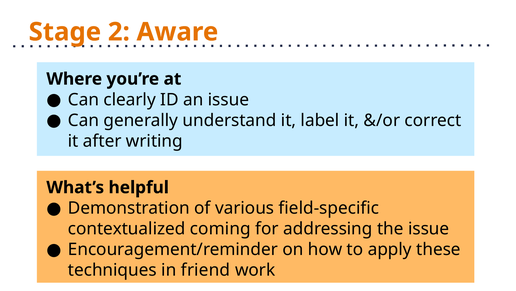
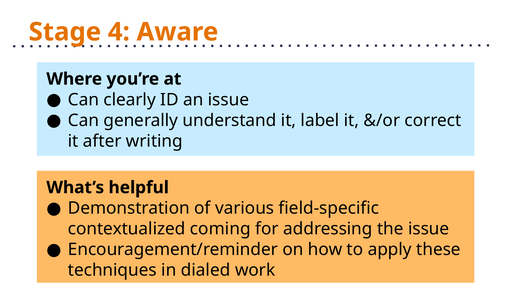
2: 2 -> 4
friend: friend -> dialed
